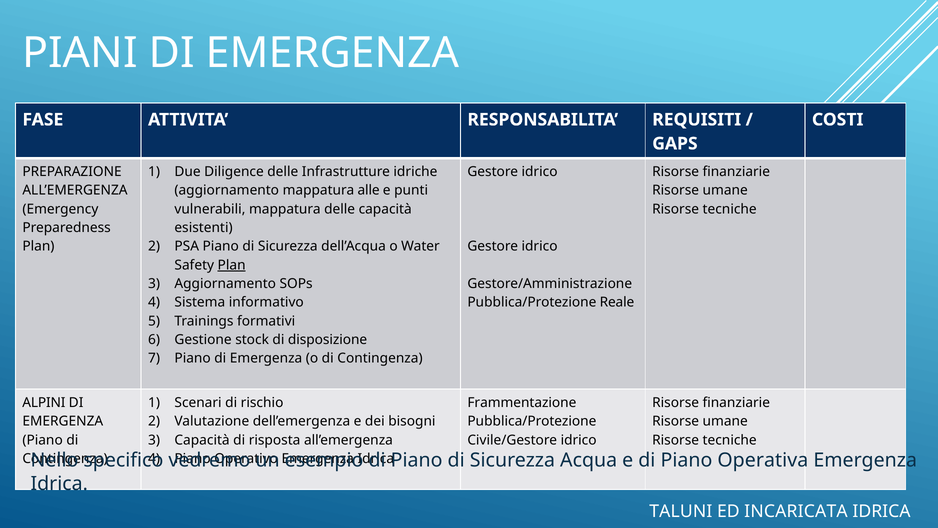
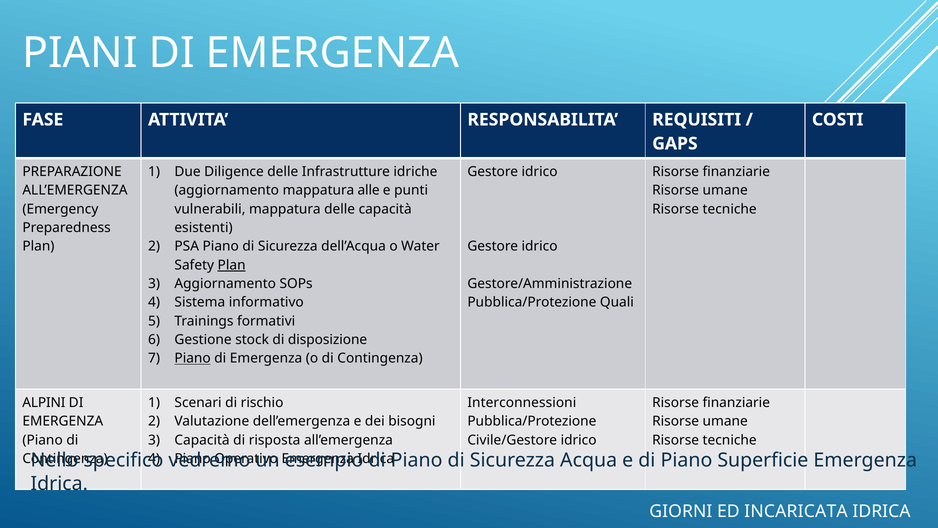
Reale: Reale -> Quali
Piano at (193, 358) underline: none -> present
Frammentazione: Frammentazione -> Interconnessioni
Operativa: Operativa -> Superficie
TALUNI: TALUNI -> GIORNI
